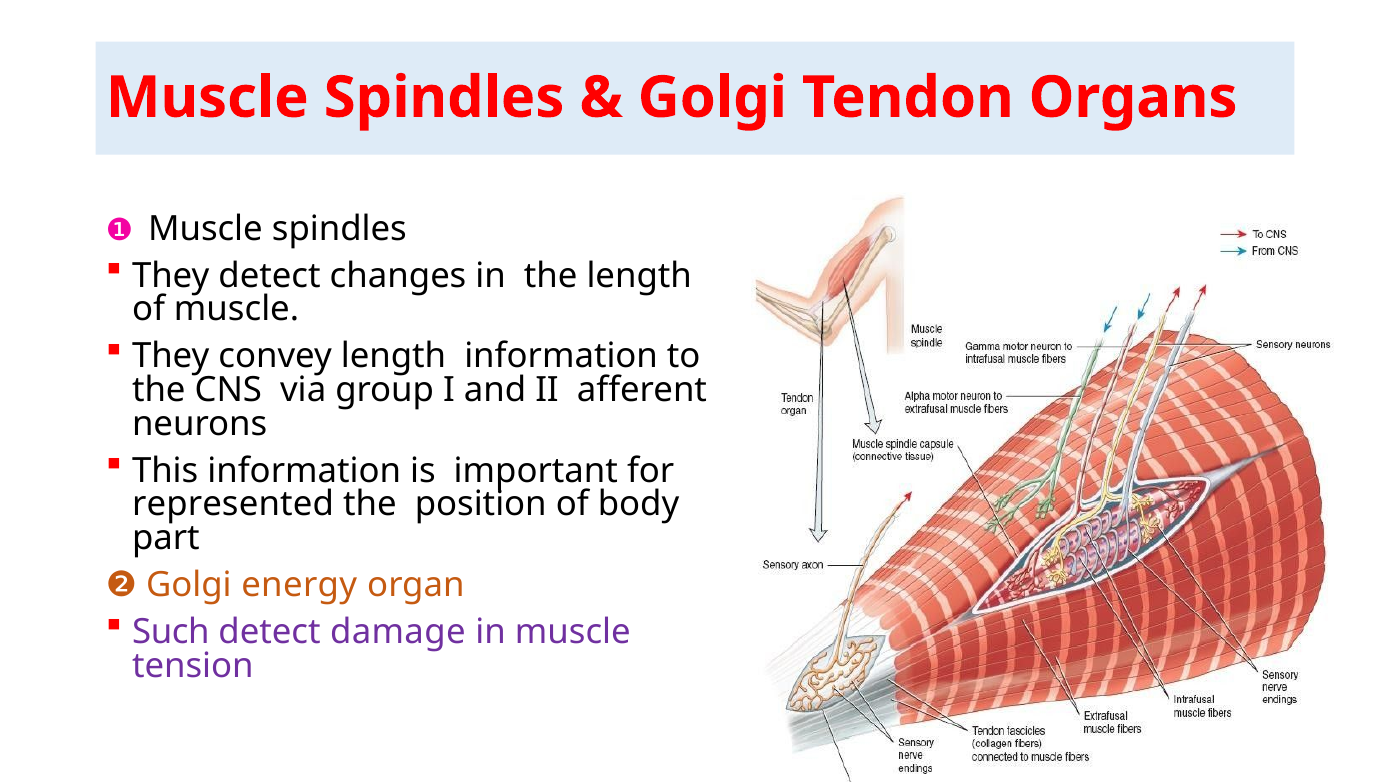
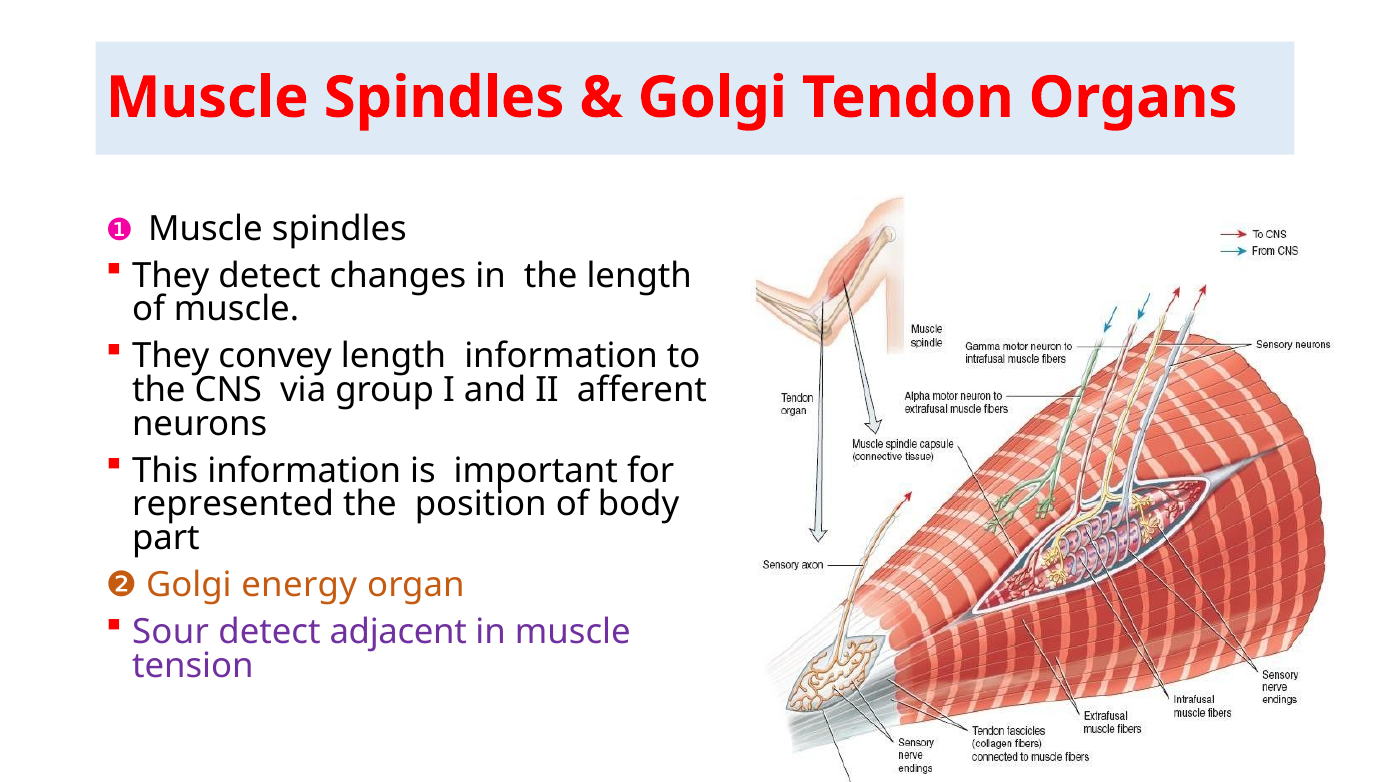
Such: Such -> Sour
damage: damage -> adjacent
